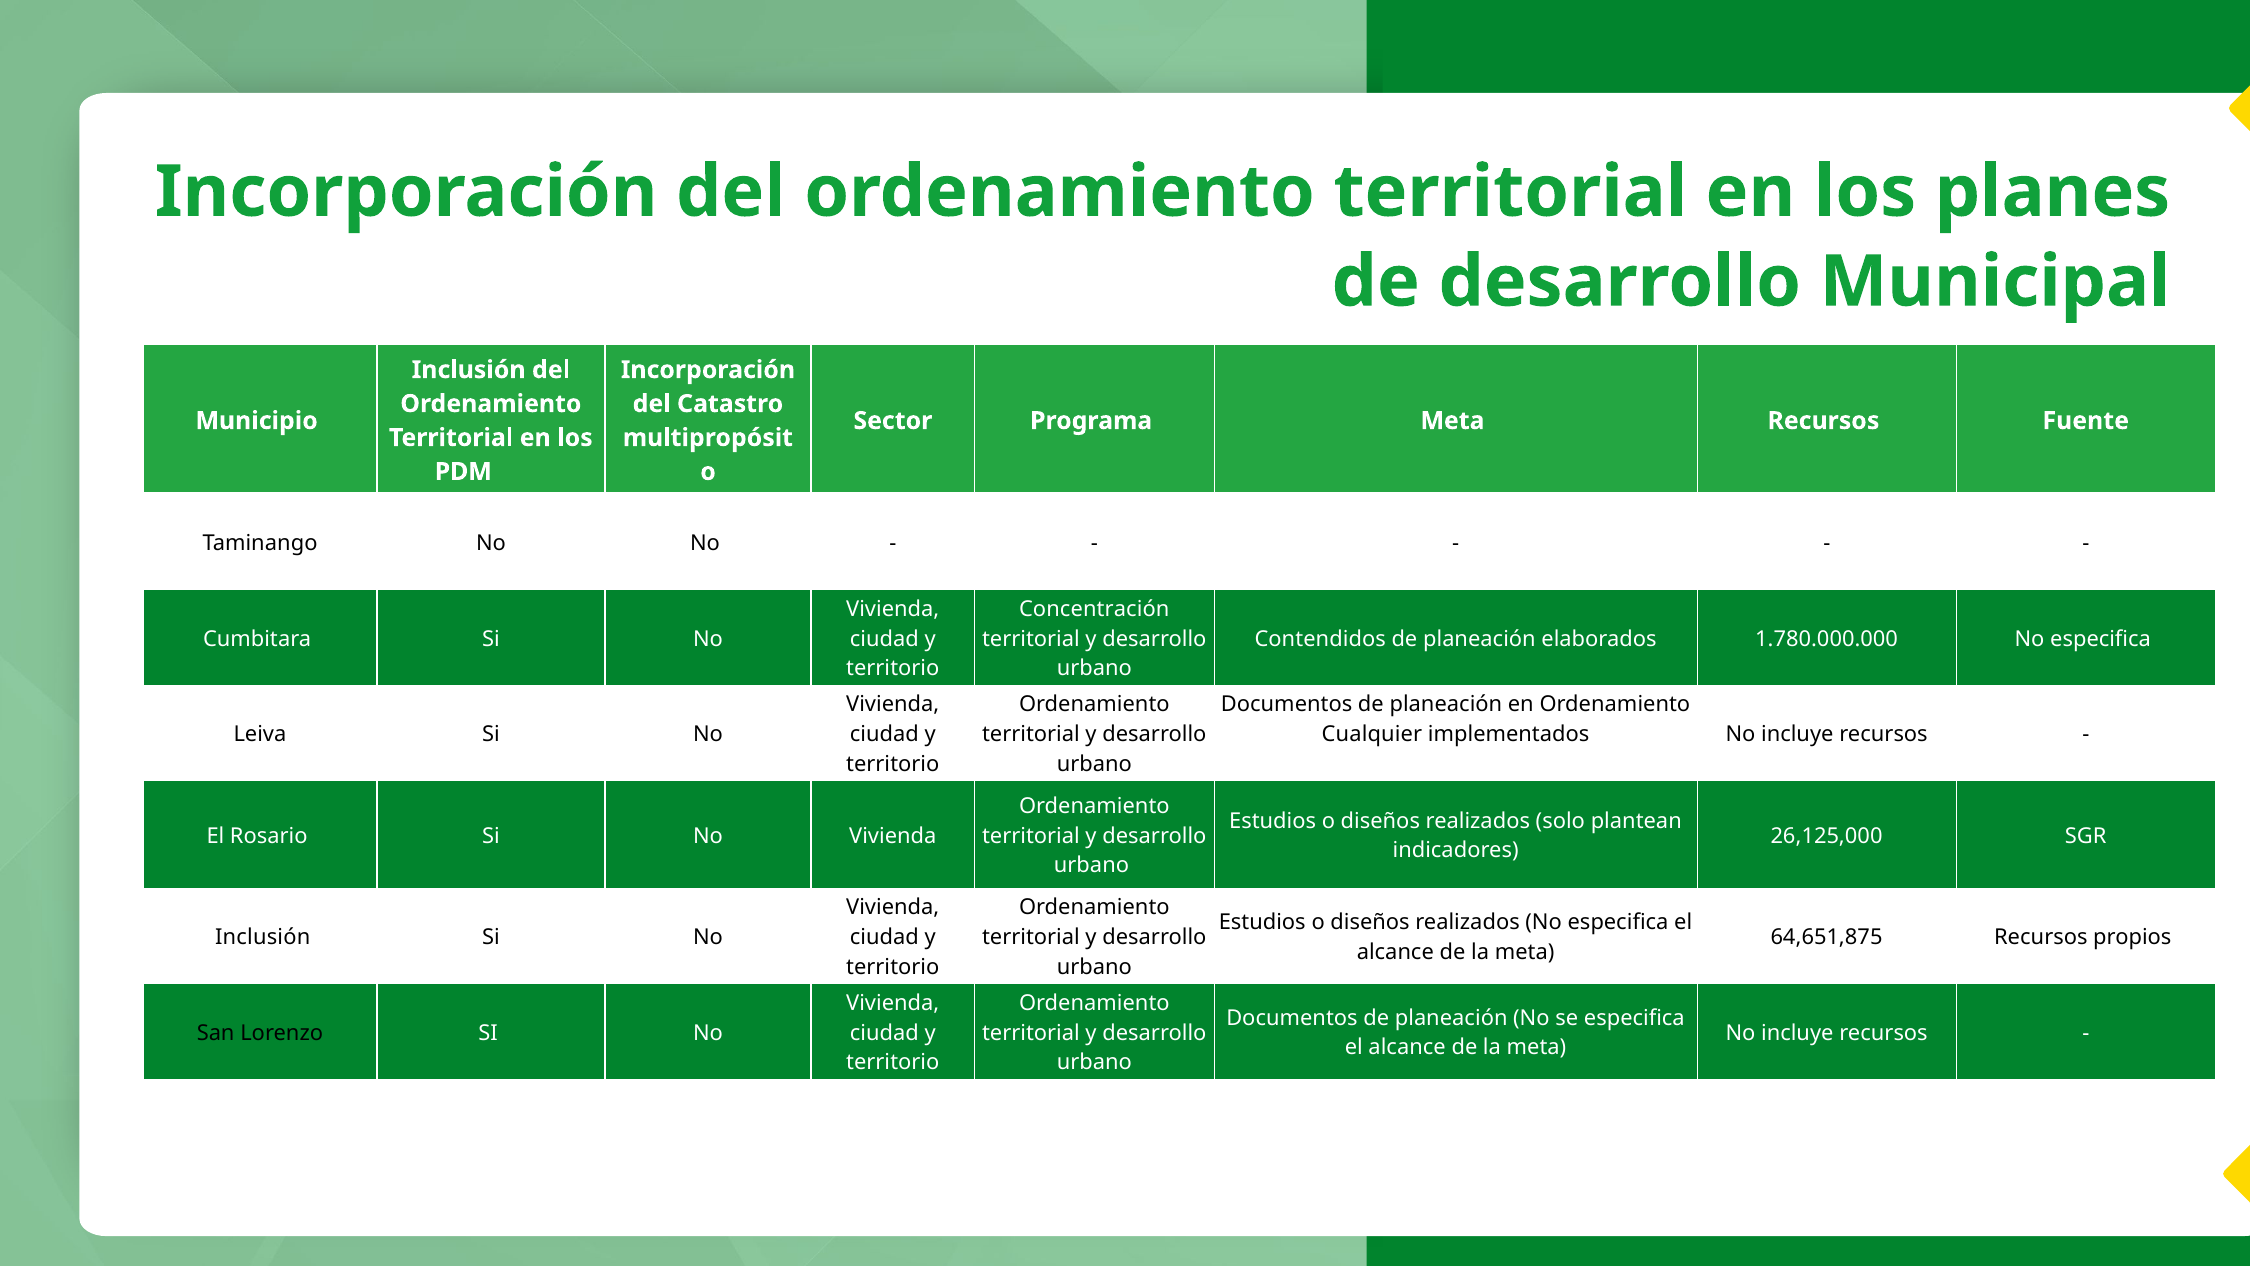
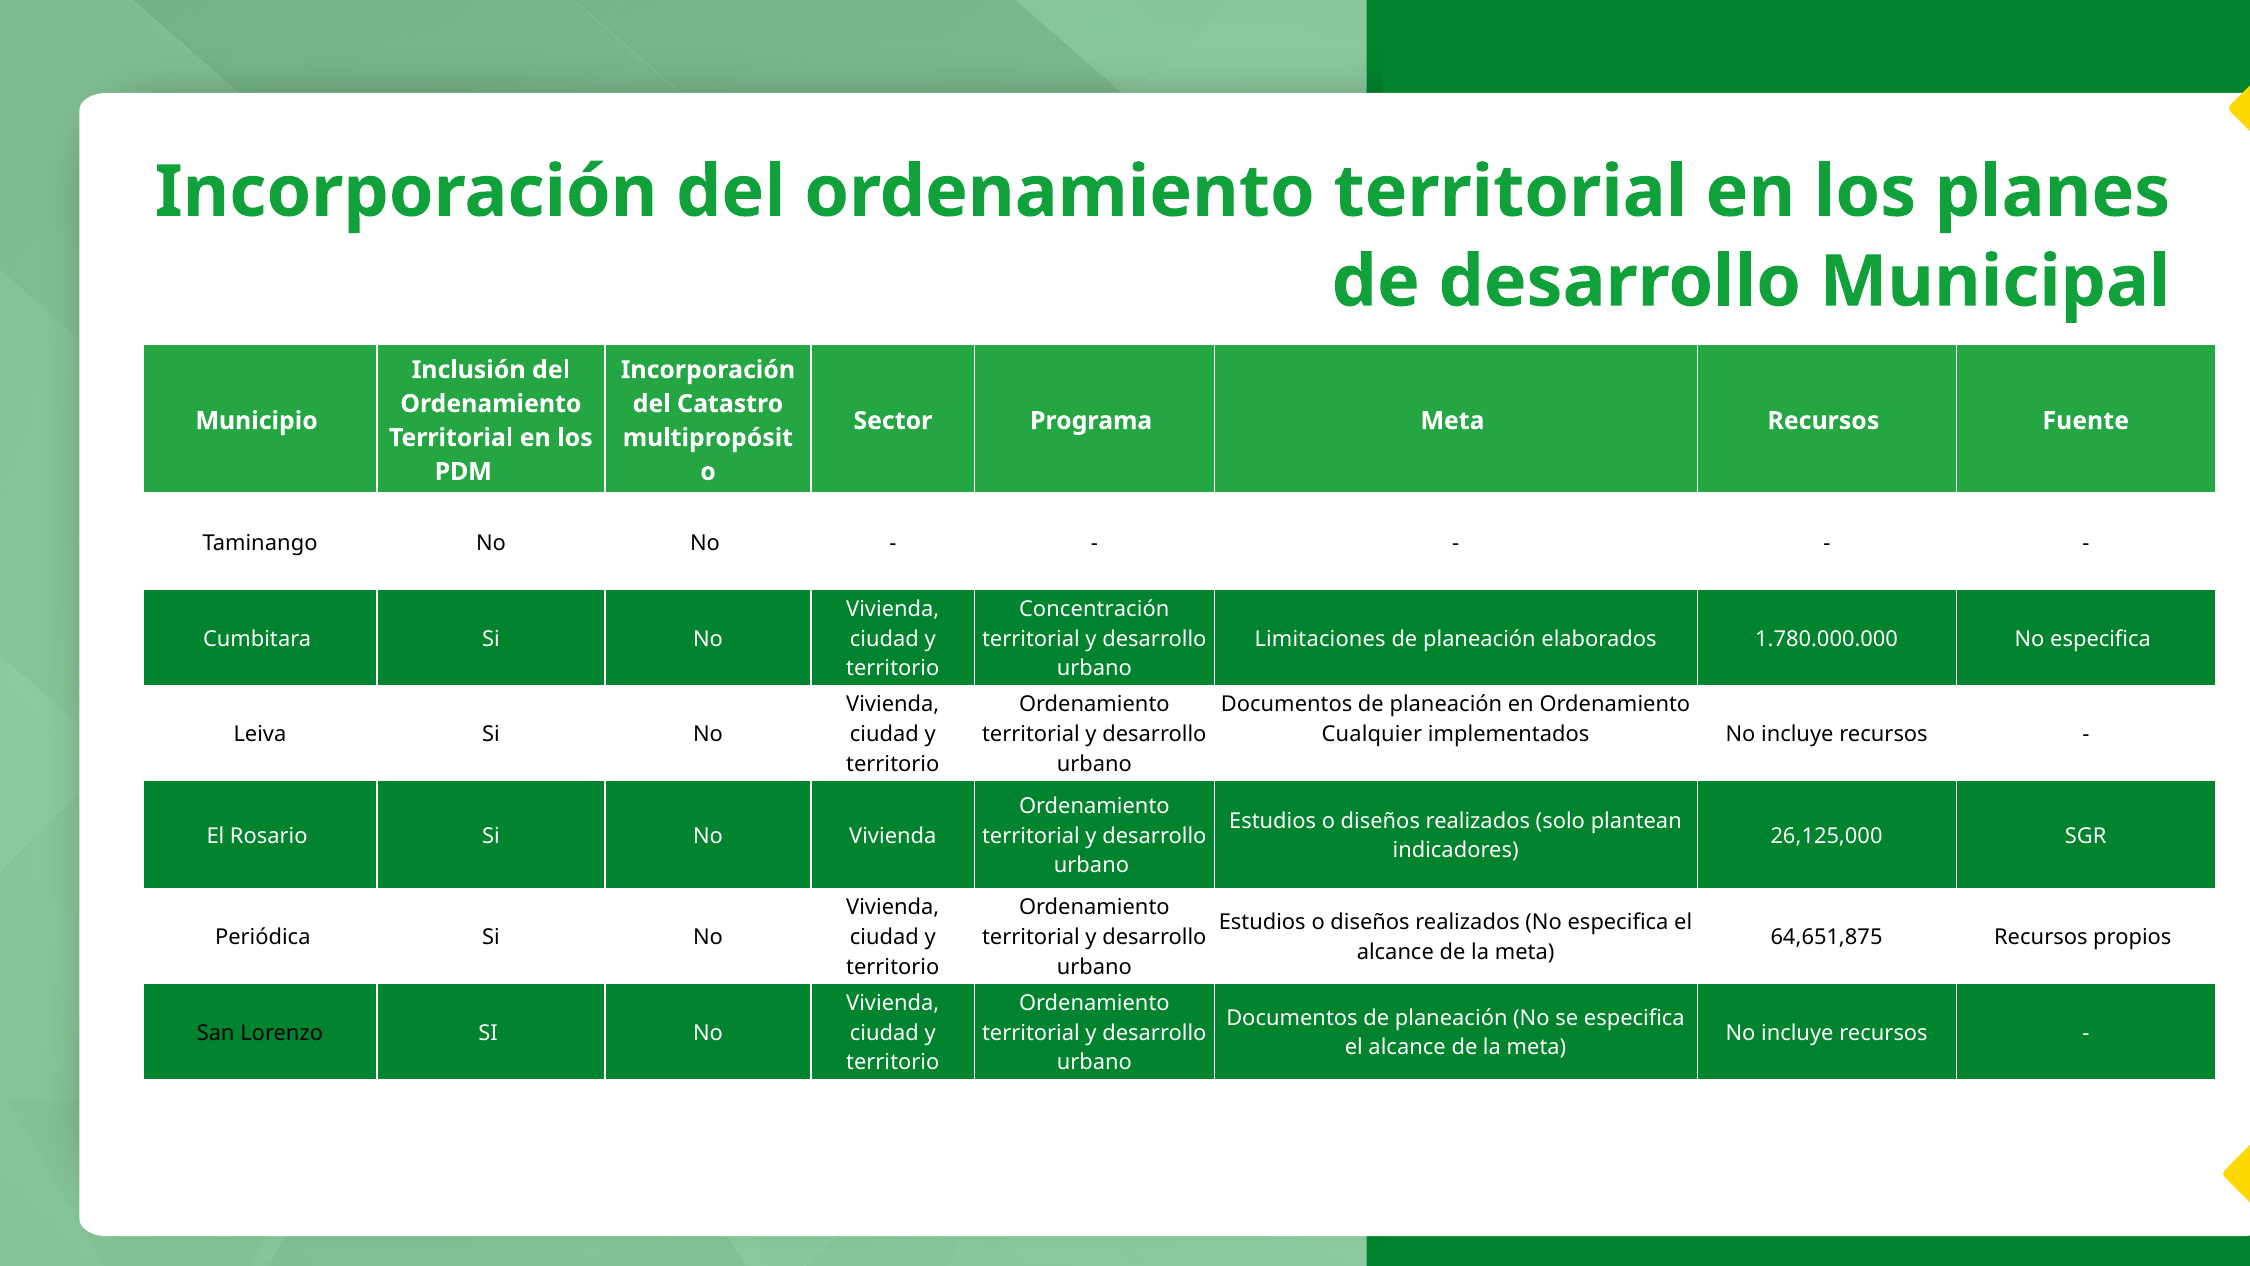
Contendidos: Contendidos -> Limitaciones
Inclusión at (263, 937): Inclusión -> Periódica
